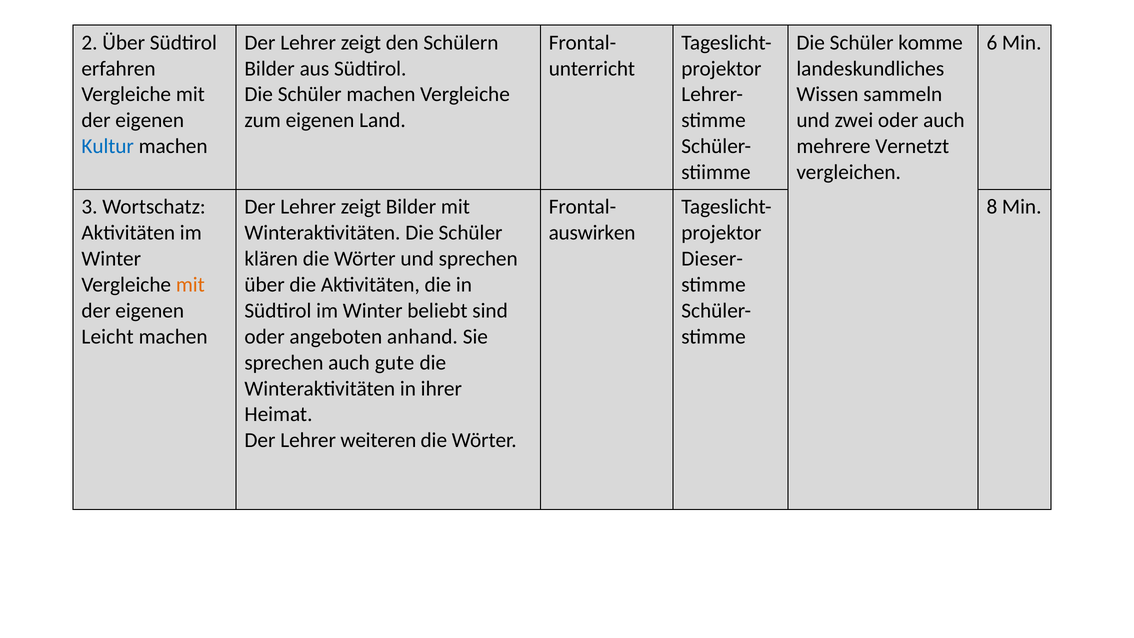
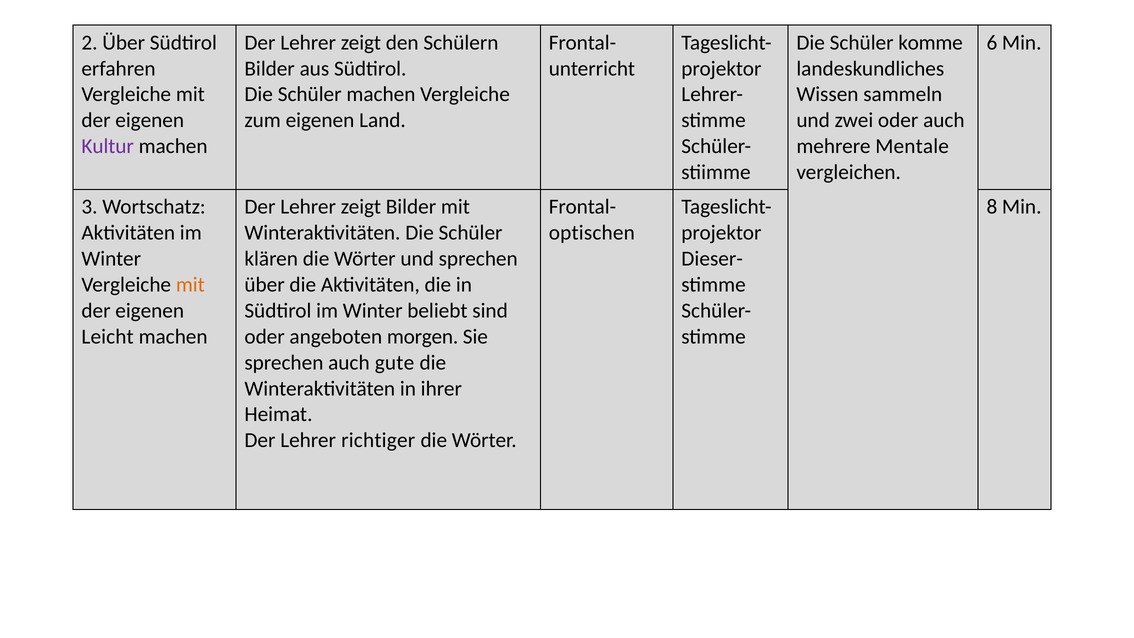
Kultur colour: blue -> purple
Vernetzt: Vernetzt -> Mentale
auswirken: auswirken -> optischen
anhand: anhand -> morgen
weiteren: weiteren -> richtiger
